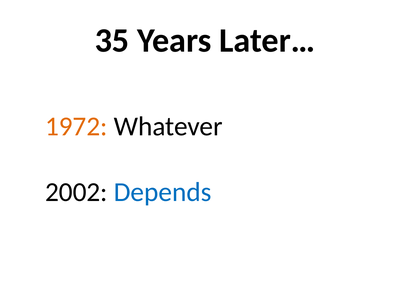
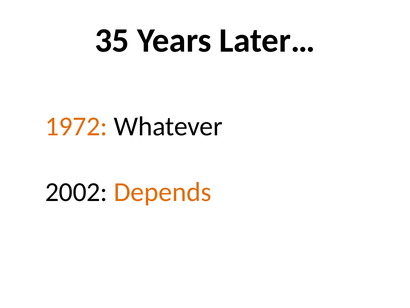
Depends colour: blue -> orange
